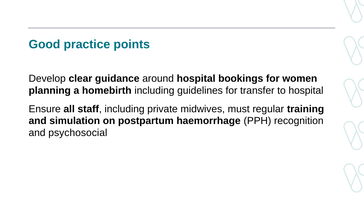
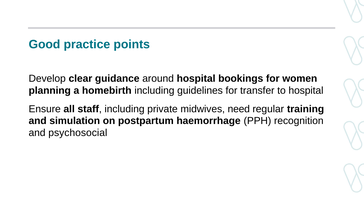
must: must -> need
